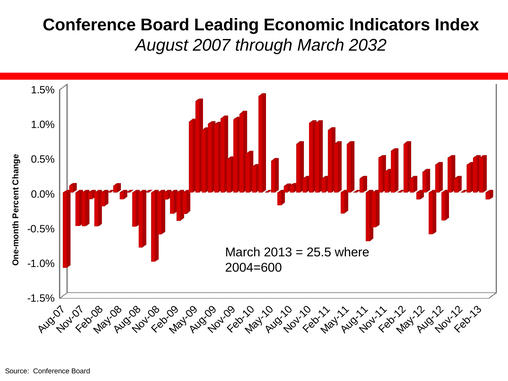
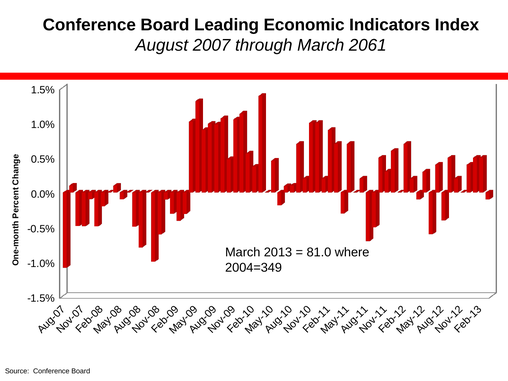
2032: 2032 -> 2061
25.5: 25.5 -> 81.0
2004=600: 2004=600 -> 2004=349
